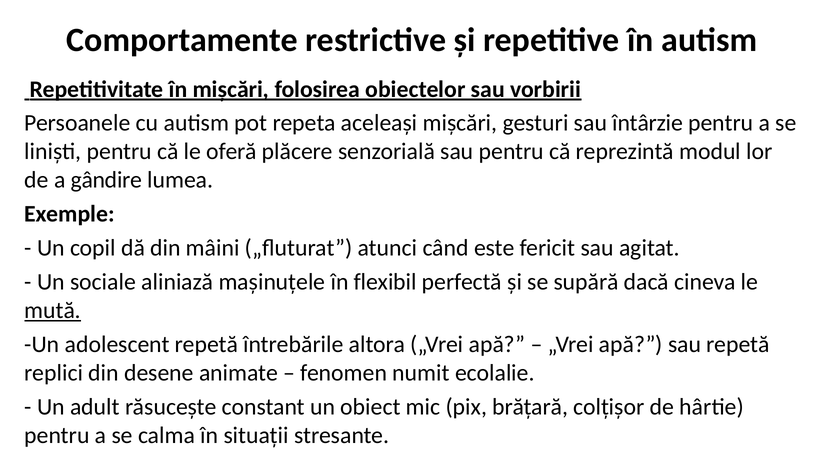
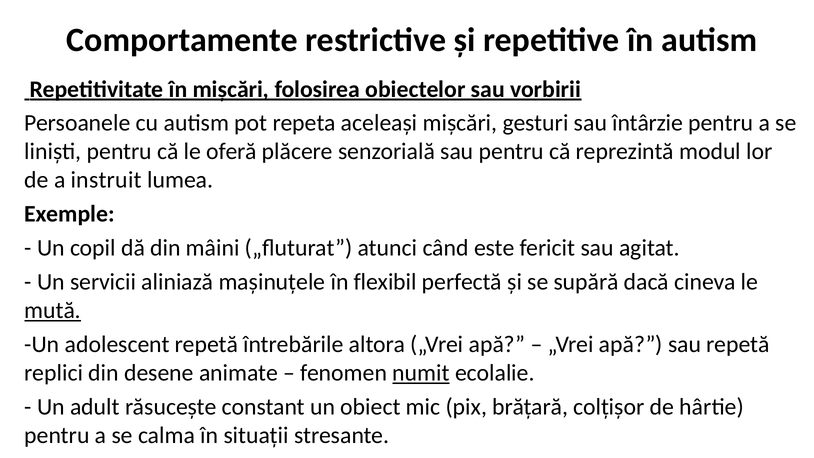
gândire: gândire -> instruit
sociale: sociale -> servicii
numit underline: none -> present
